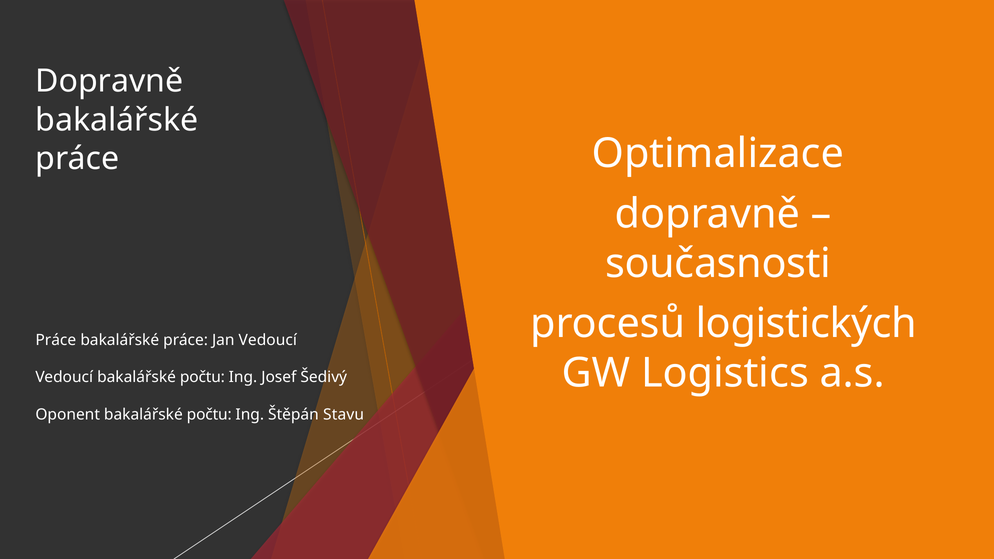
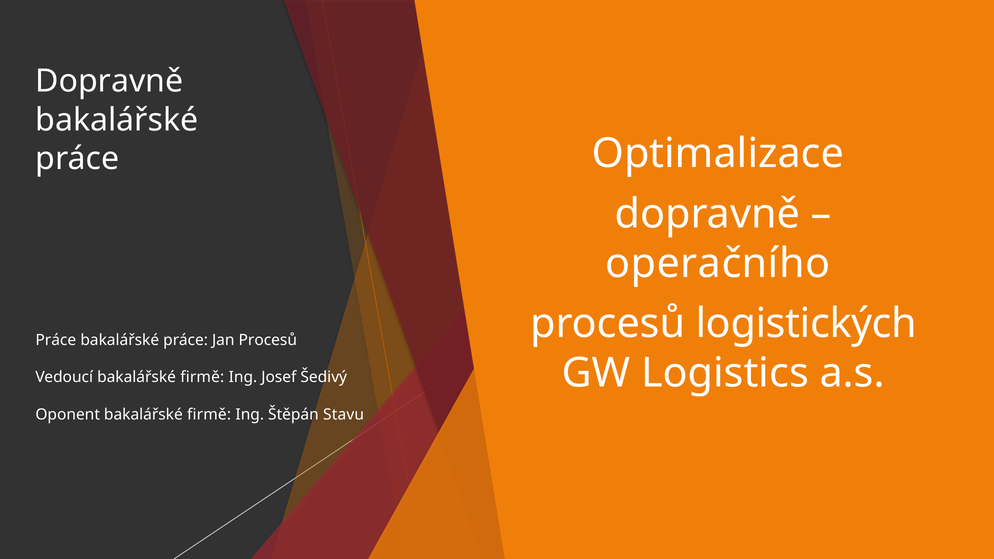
současnosti: současnosti -> operačního
Jan Vedoucí: Vedoucí -> Procesů
Vedoucí bakalářské počtu: počtu -> firmě
Oponent bakalářské počtu: počtu -> firmě
